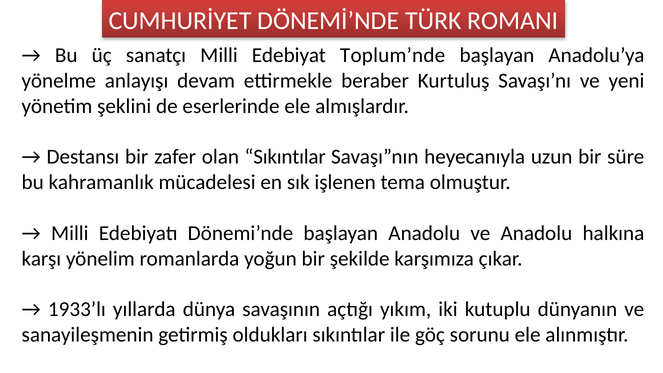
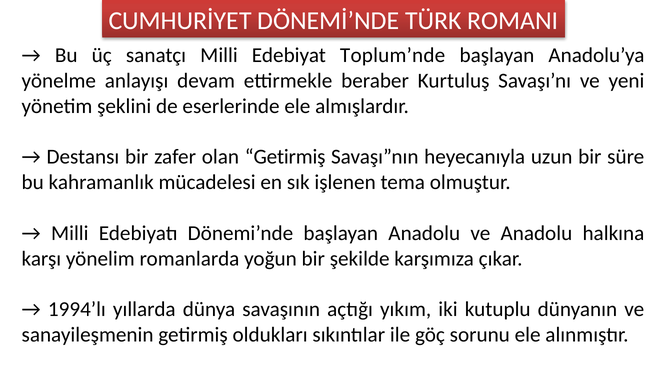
olan Sıkıntılar: Sıkıntılar -> Getirmiş
1933’lı: 1933’lı -> 1994’lı
